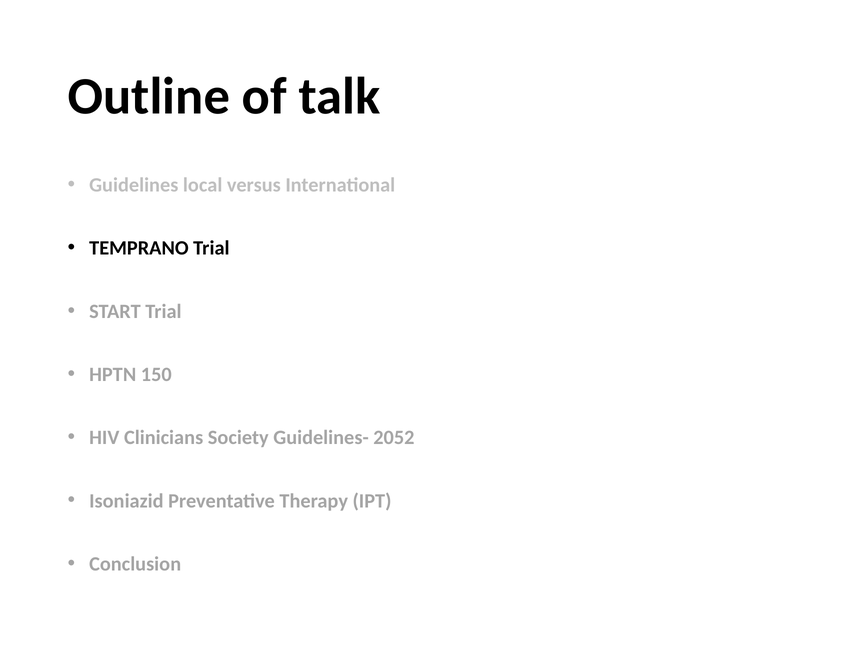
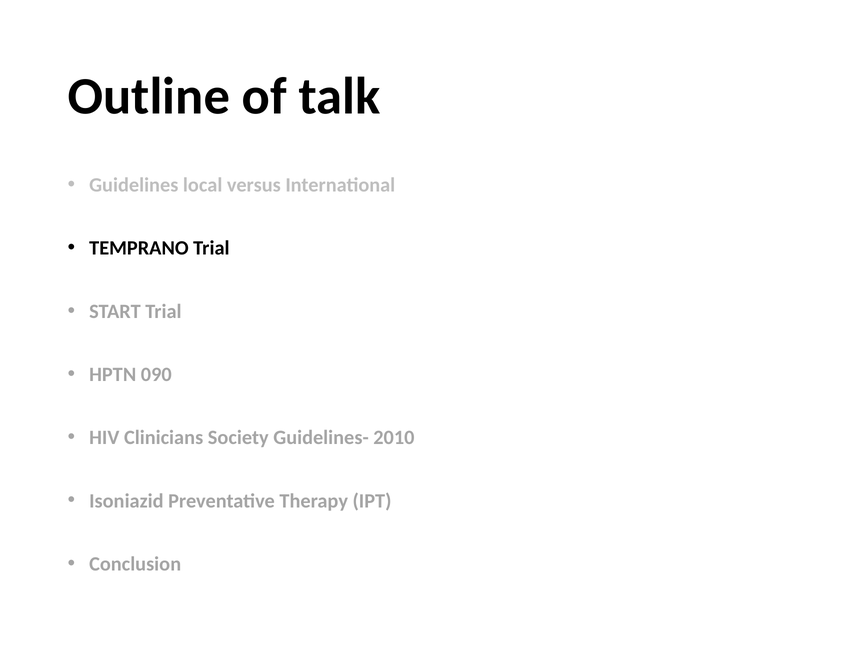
150: 150 -> 090
2052: 2052 -> 2010
